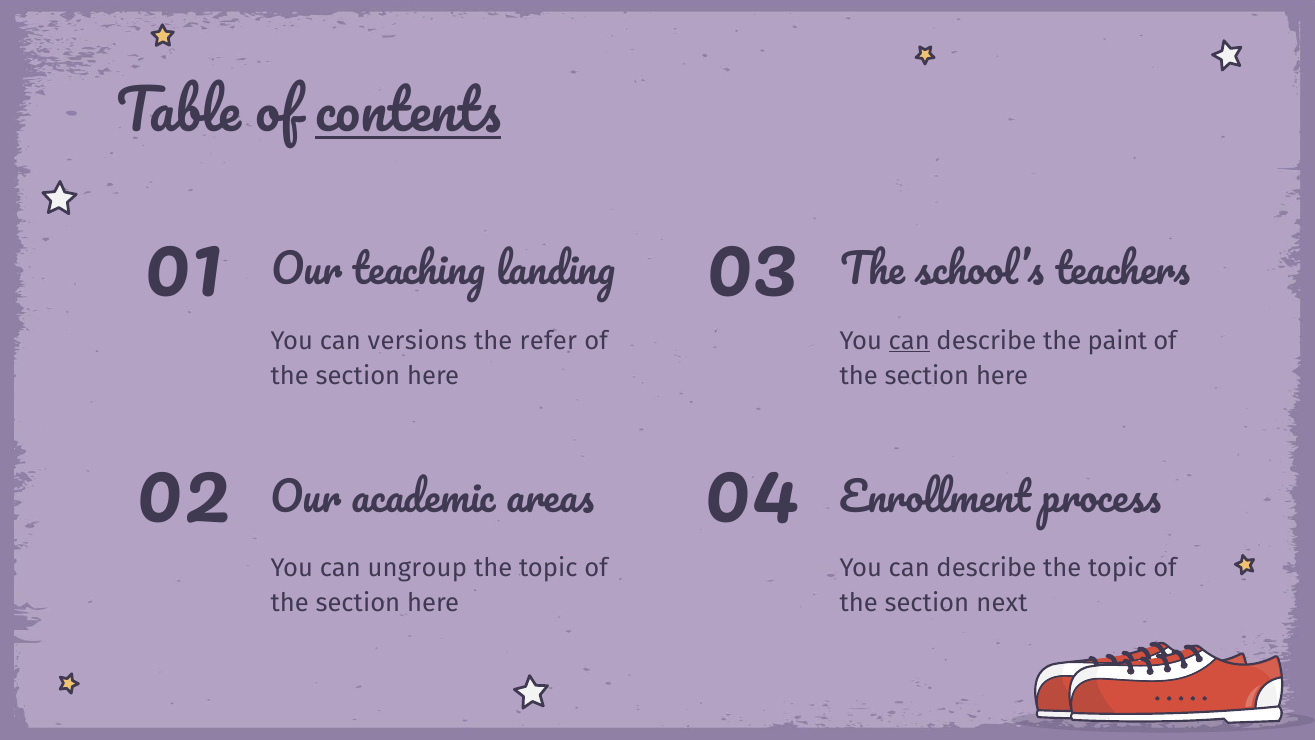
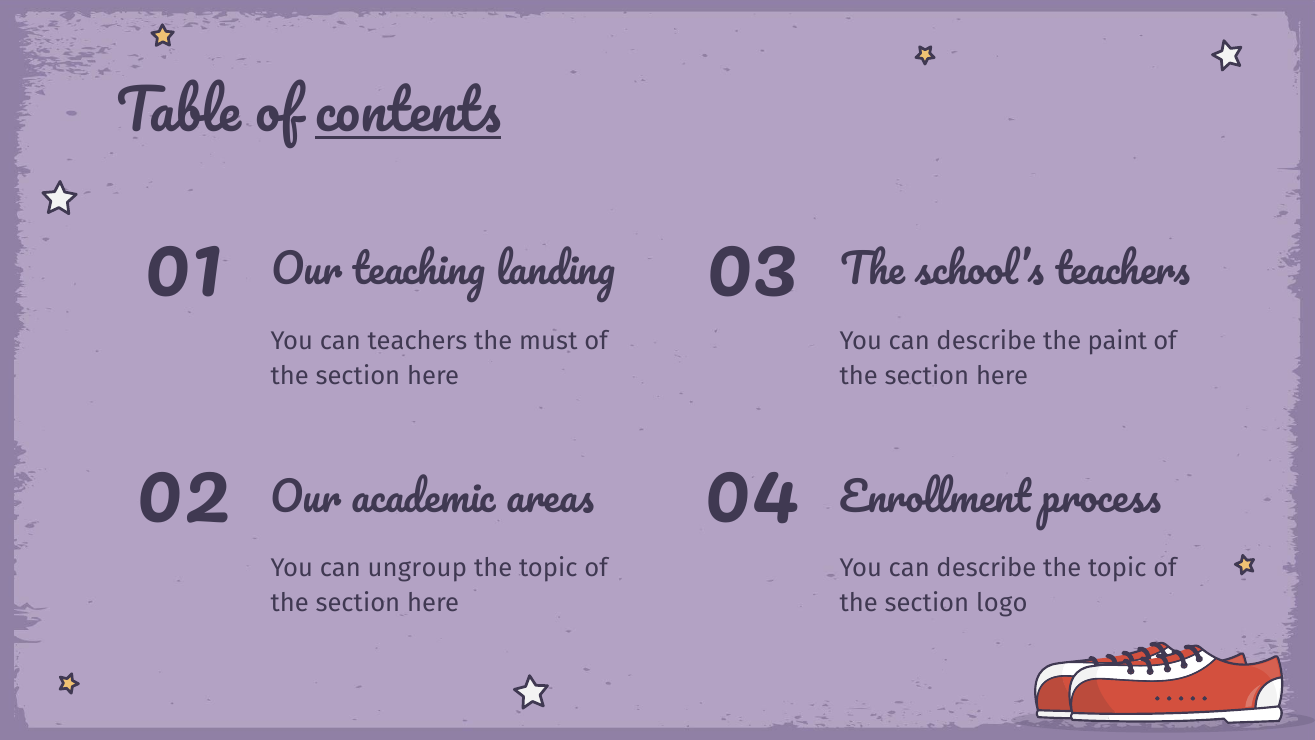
can versions: versions -> teachers
refer: refer -> must
can at (909, 341) underline: present -> none
next: next -> logo
